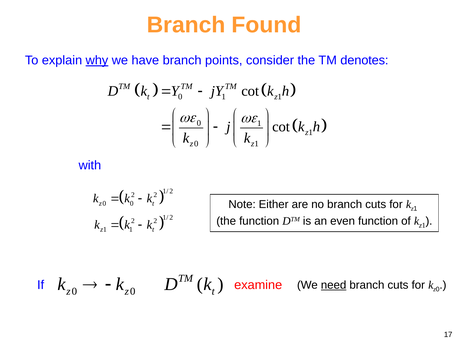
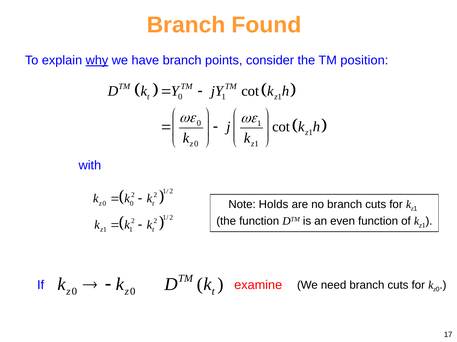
denotes: denotes -> position
Either: Either -> Holds
need underline: present -> none
